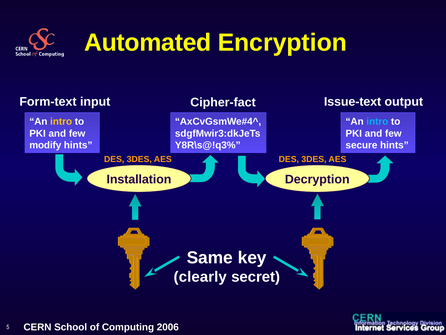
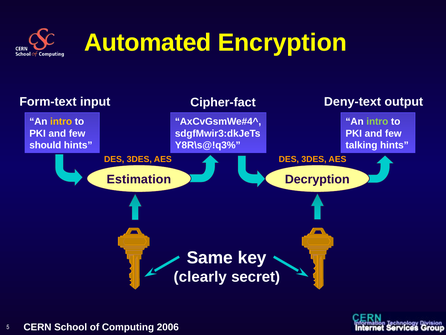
Issue-text: Issue-text -> Deny-text
intro at (377, 121) colour: light blue -> light green
modify: modify -> should
secure: secure -> talking
Installation: Installation -> Estimation
